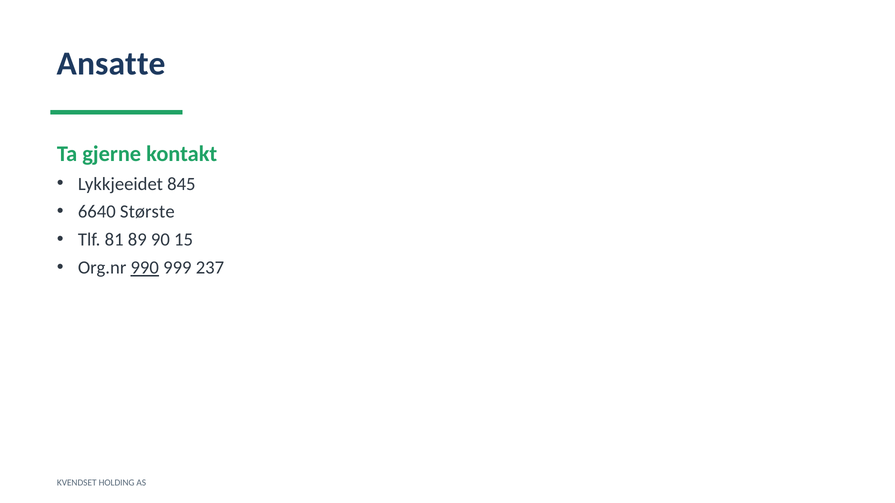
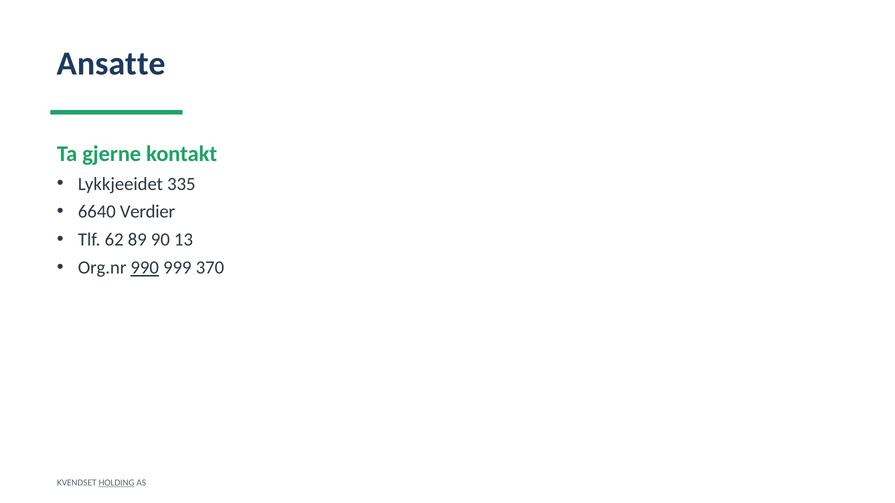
845: 845 -> 335
Største: Største -> Verdier
81: 81 -> 62
15: 15 -> 13
237: 237 -> 370
HOLDING underline: none -> present
